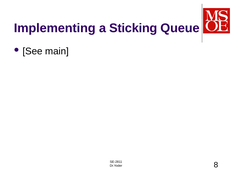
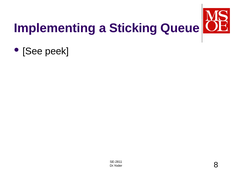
main: main -> peek
